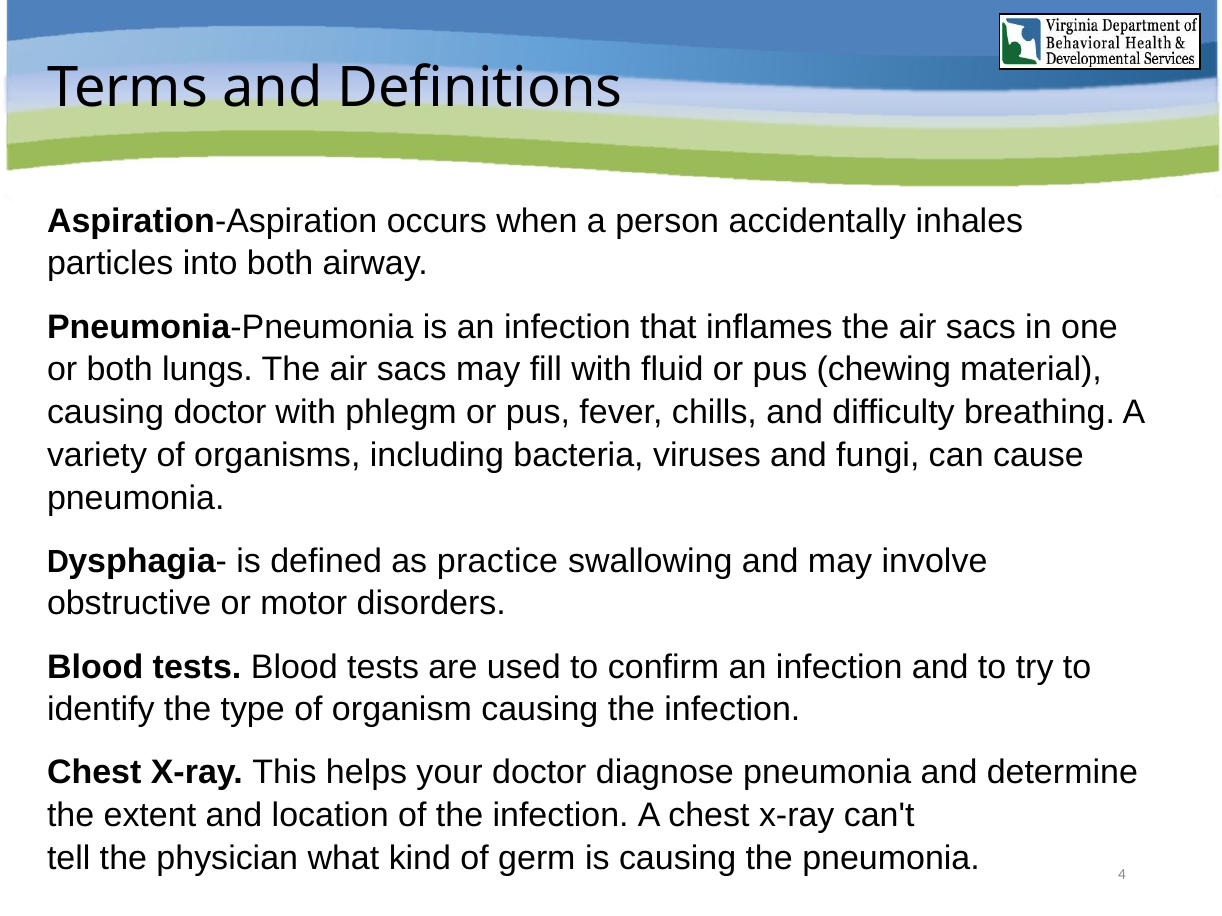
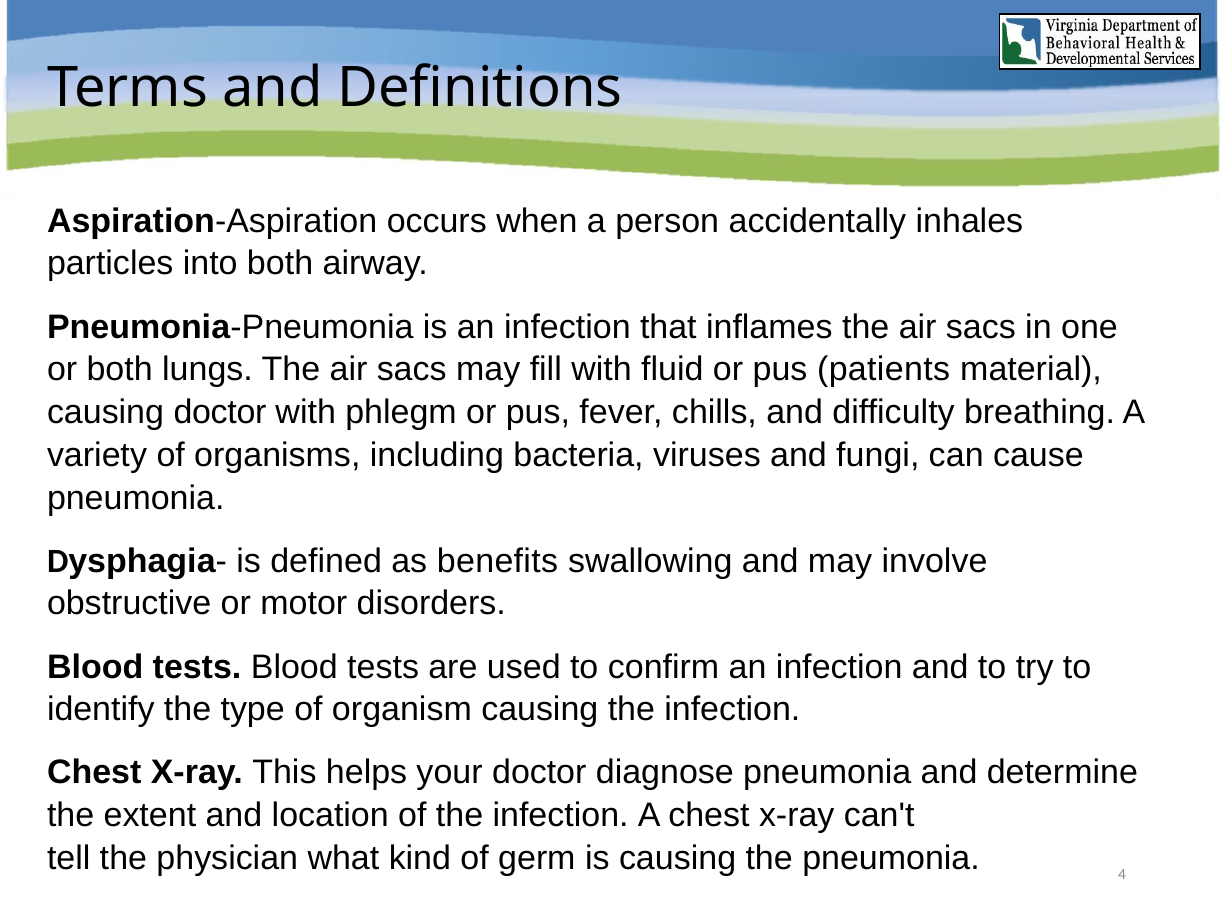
chewing: chewing -> patients
practice: practice -> benefits
